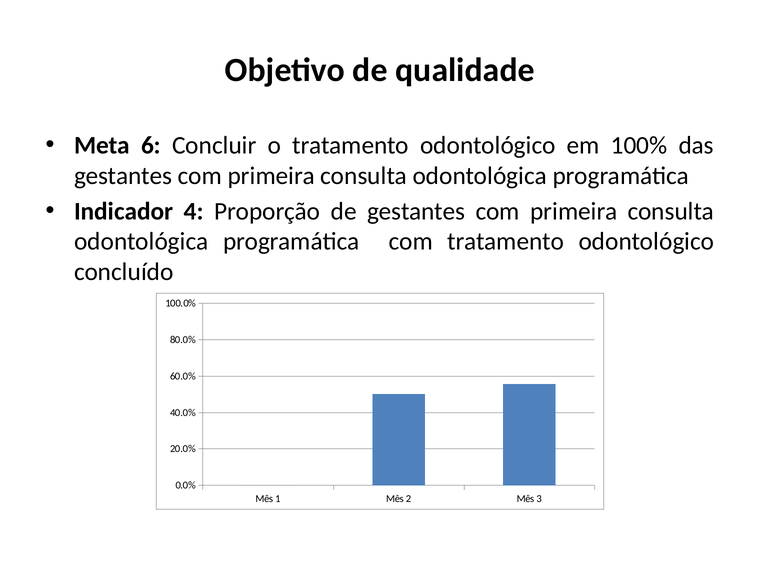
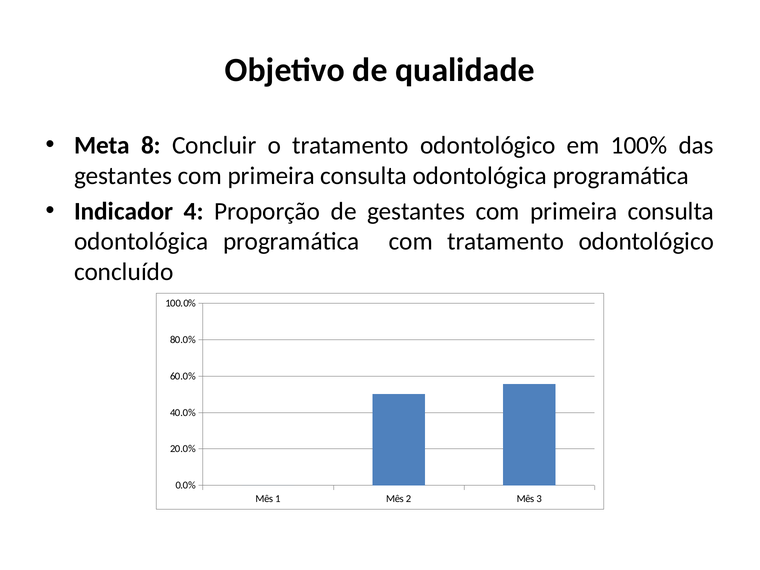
6: 6 -> 8
